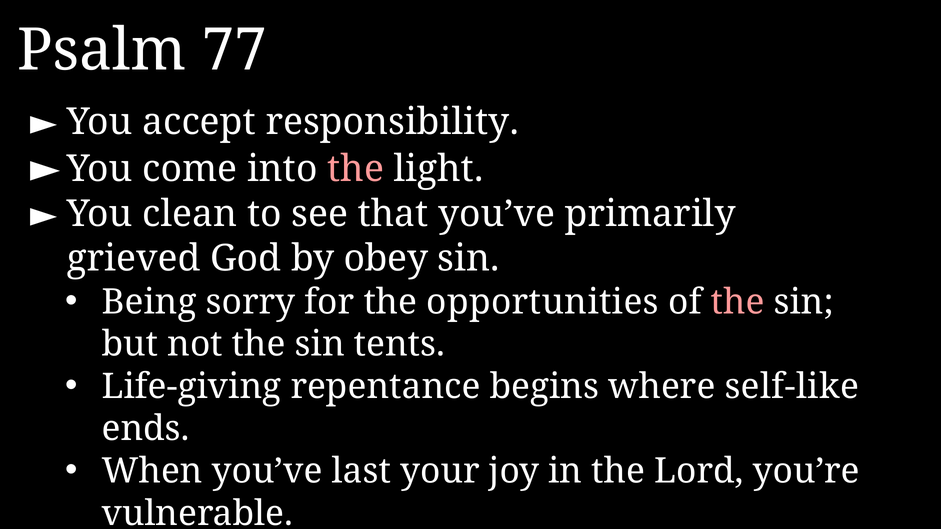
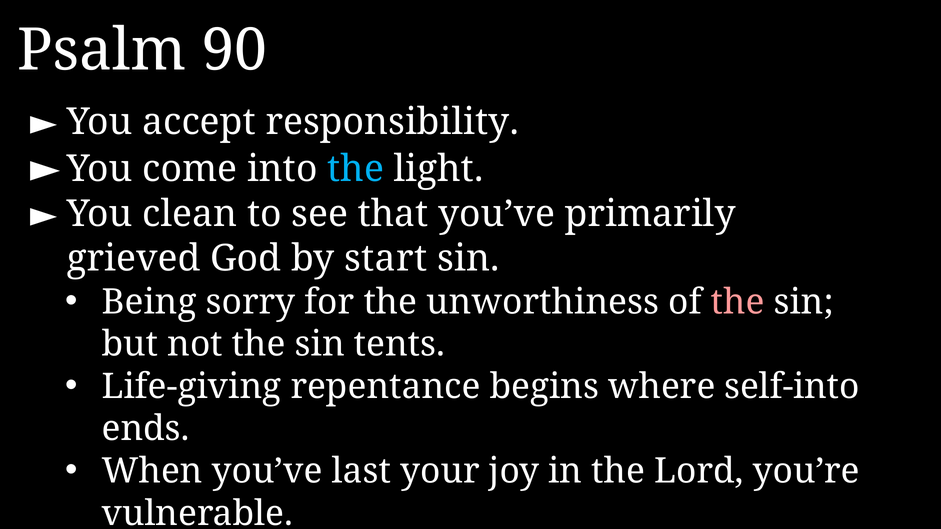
77: 77 -> 90
the at (356, 169) colour: pink -> light blue
obey: obey -> start
opportunities: opportunities -> unworthiness
self-like: self-like -> self-into
